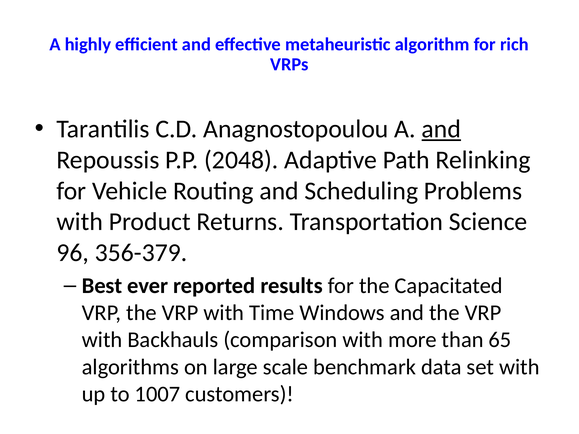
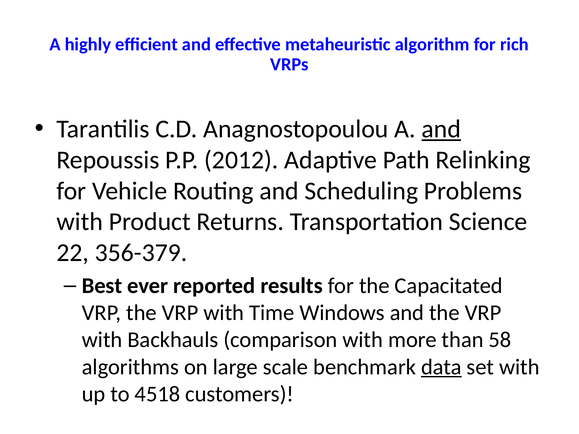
2048: 2048 -> 2012
96: 96 -> 22
65: 65 -> 58
data underline: none -> present
1007: 1007 -> 4518
